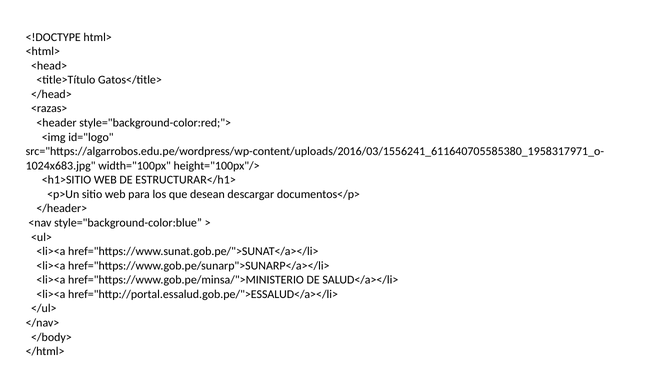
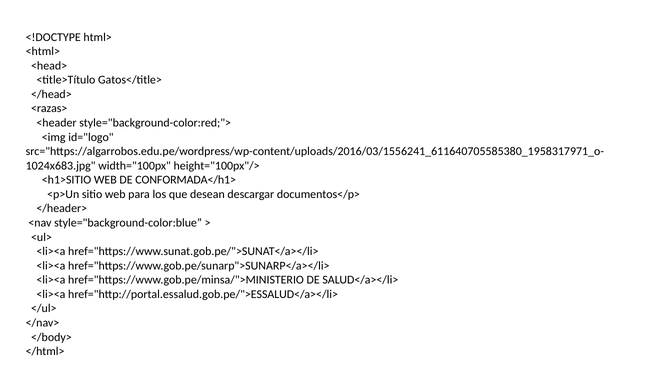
ESTRUCTURAR</h1>: ESTRUCTURAR</h1> -> CONFORMADA</h1>
